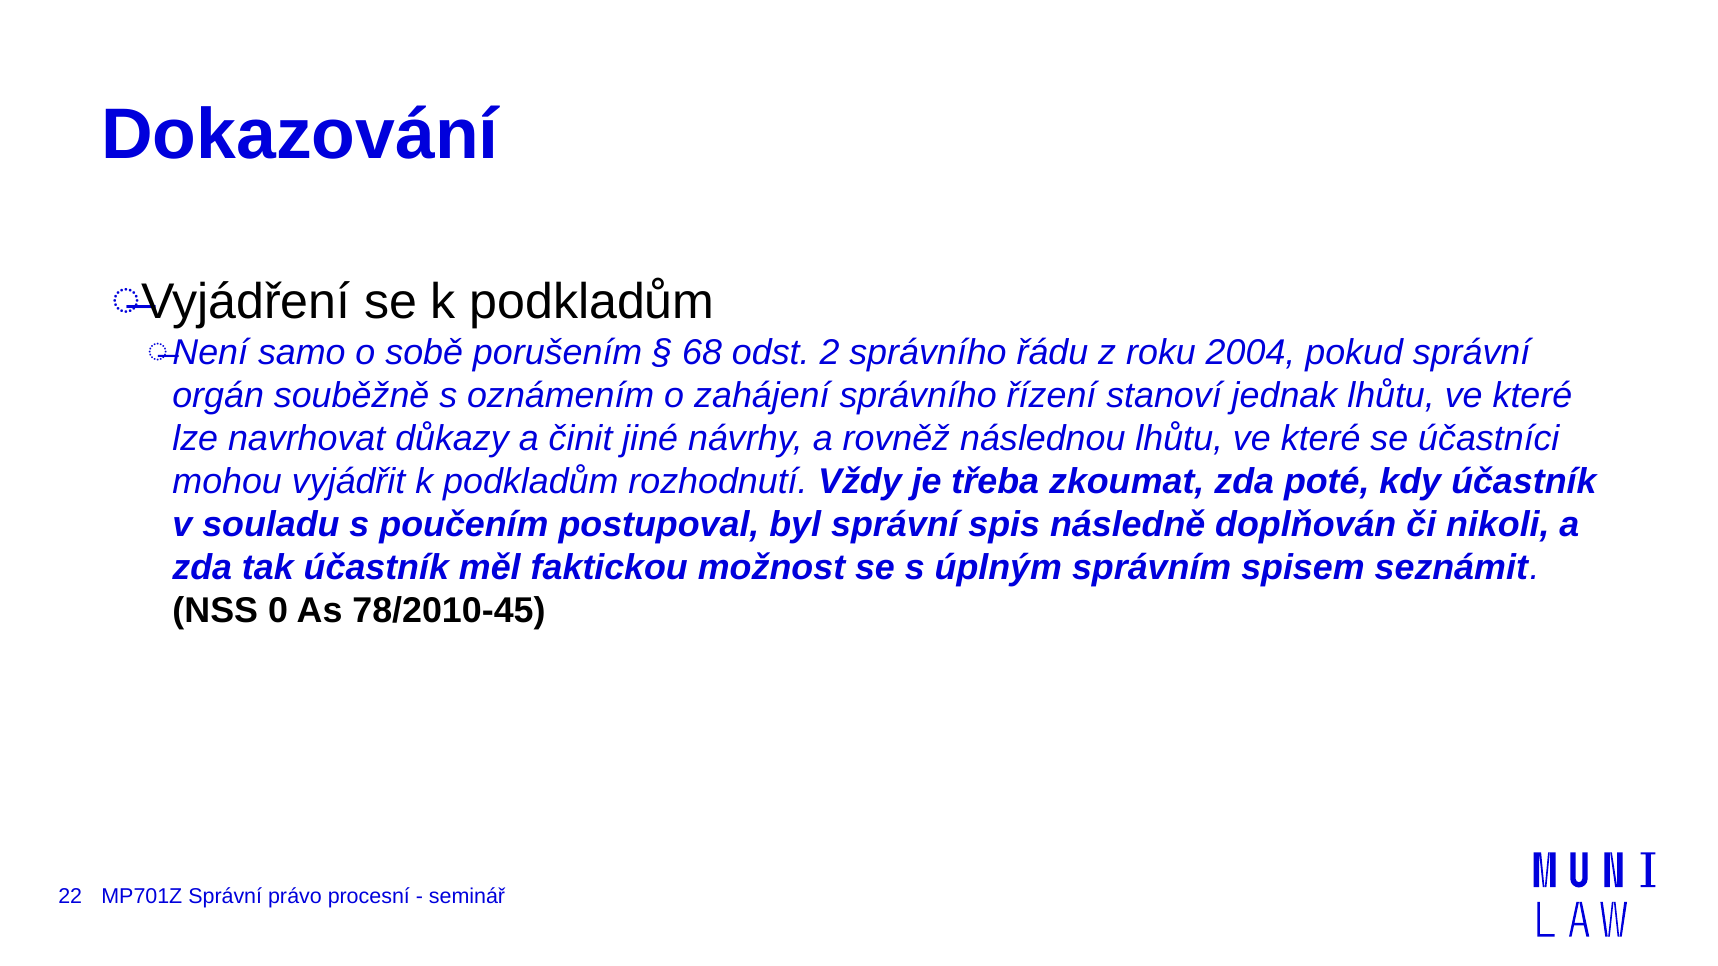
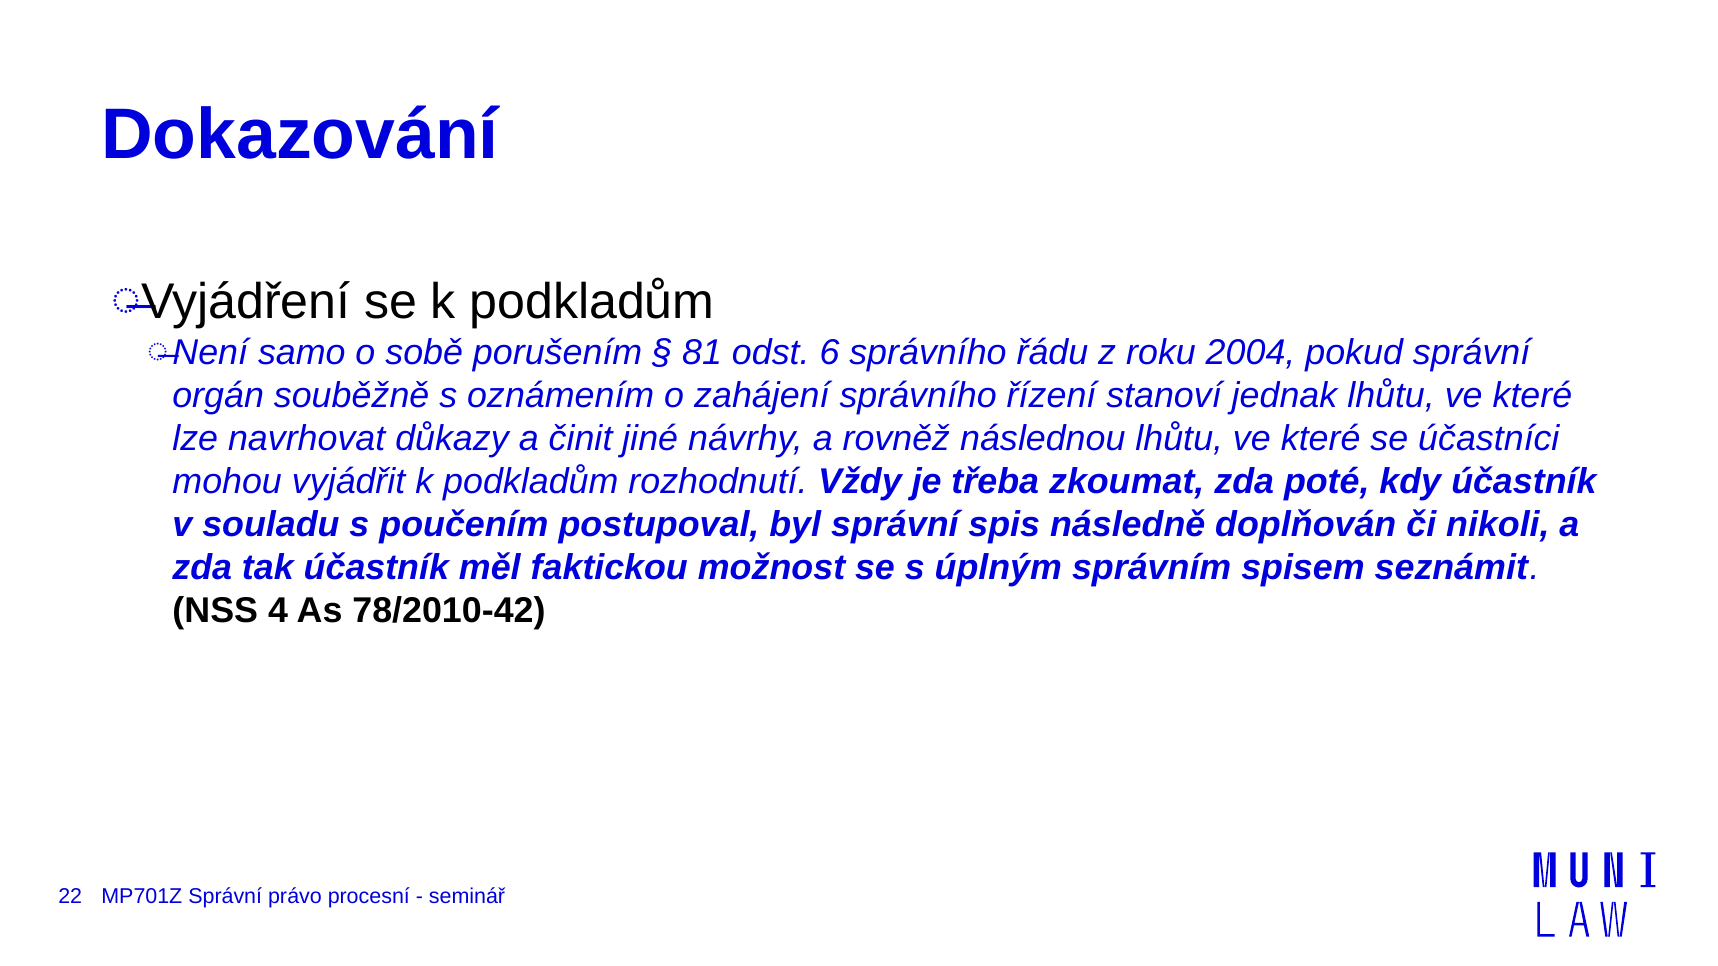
68: 68 -> 81
2: 2 -> 6
0: 0 -> 4
78/2010-45: 78/2010-45 -> 78/2010-42
